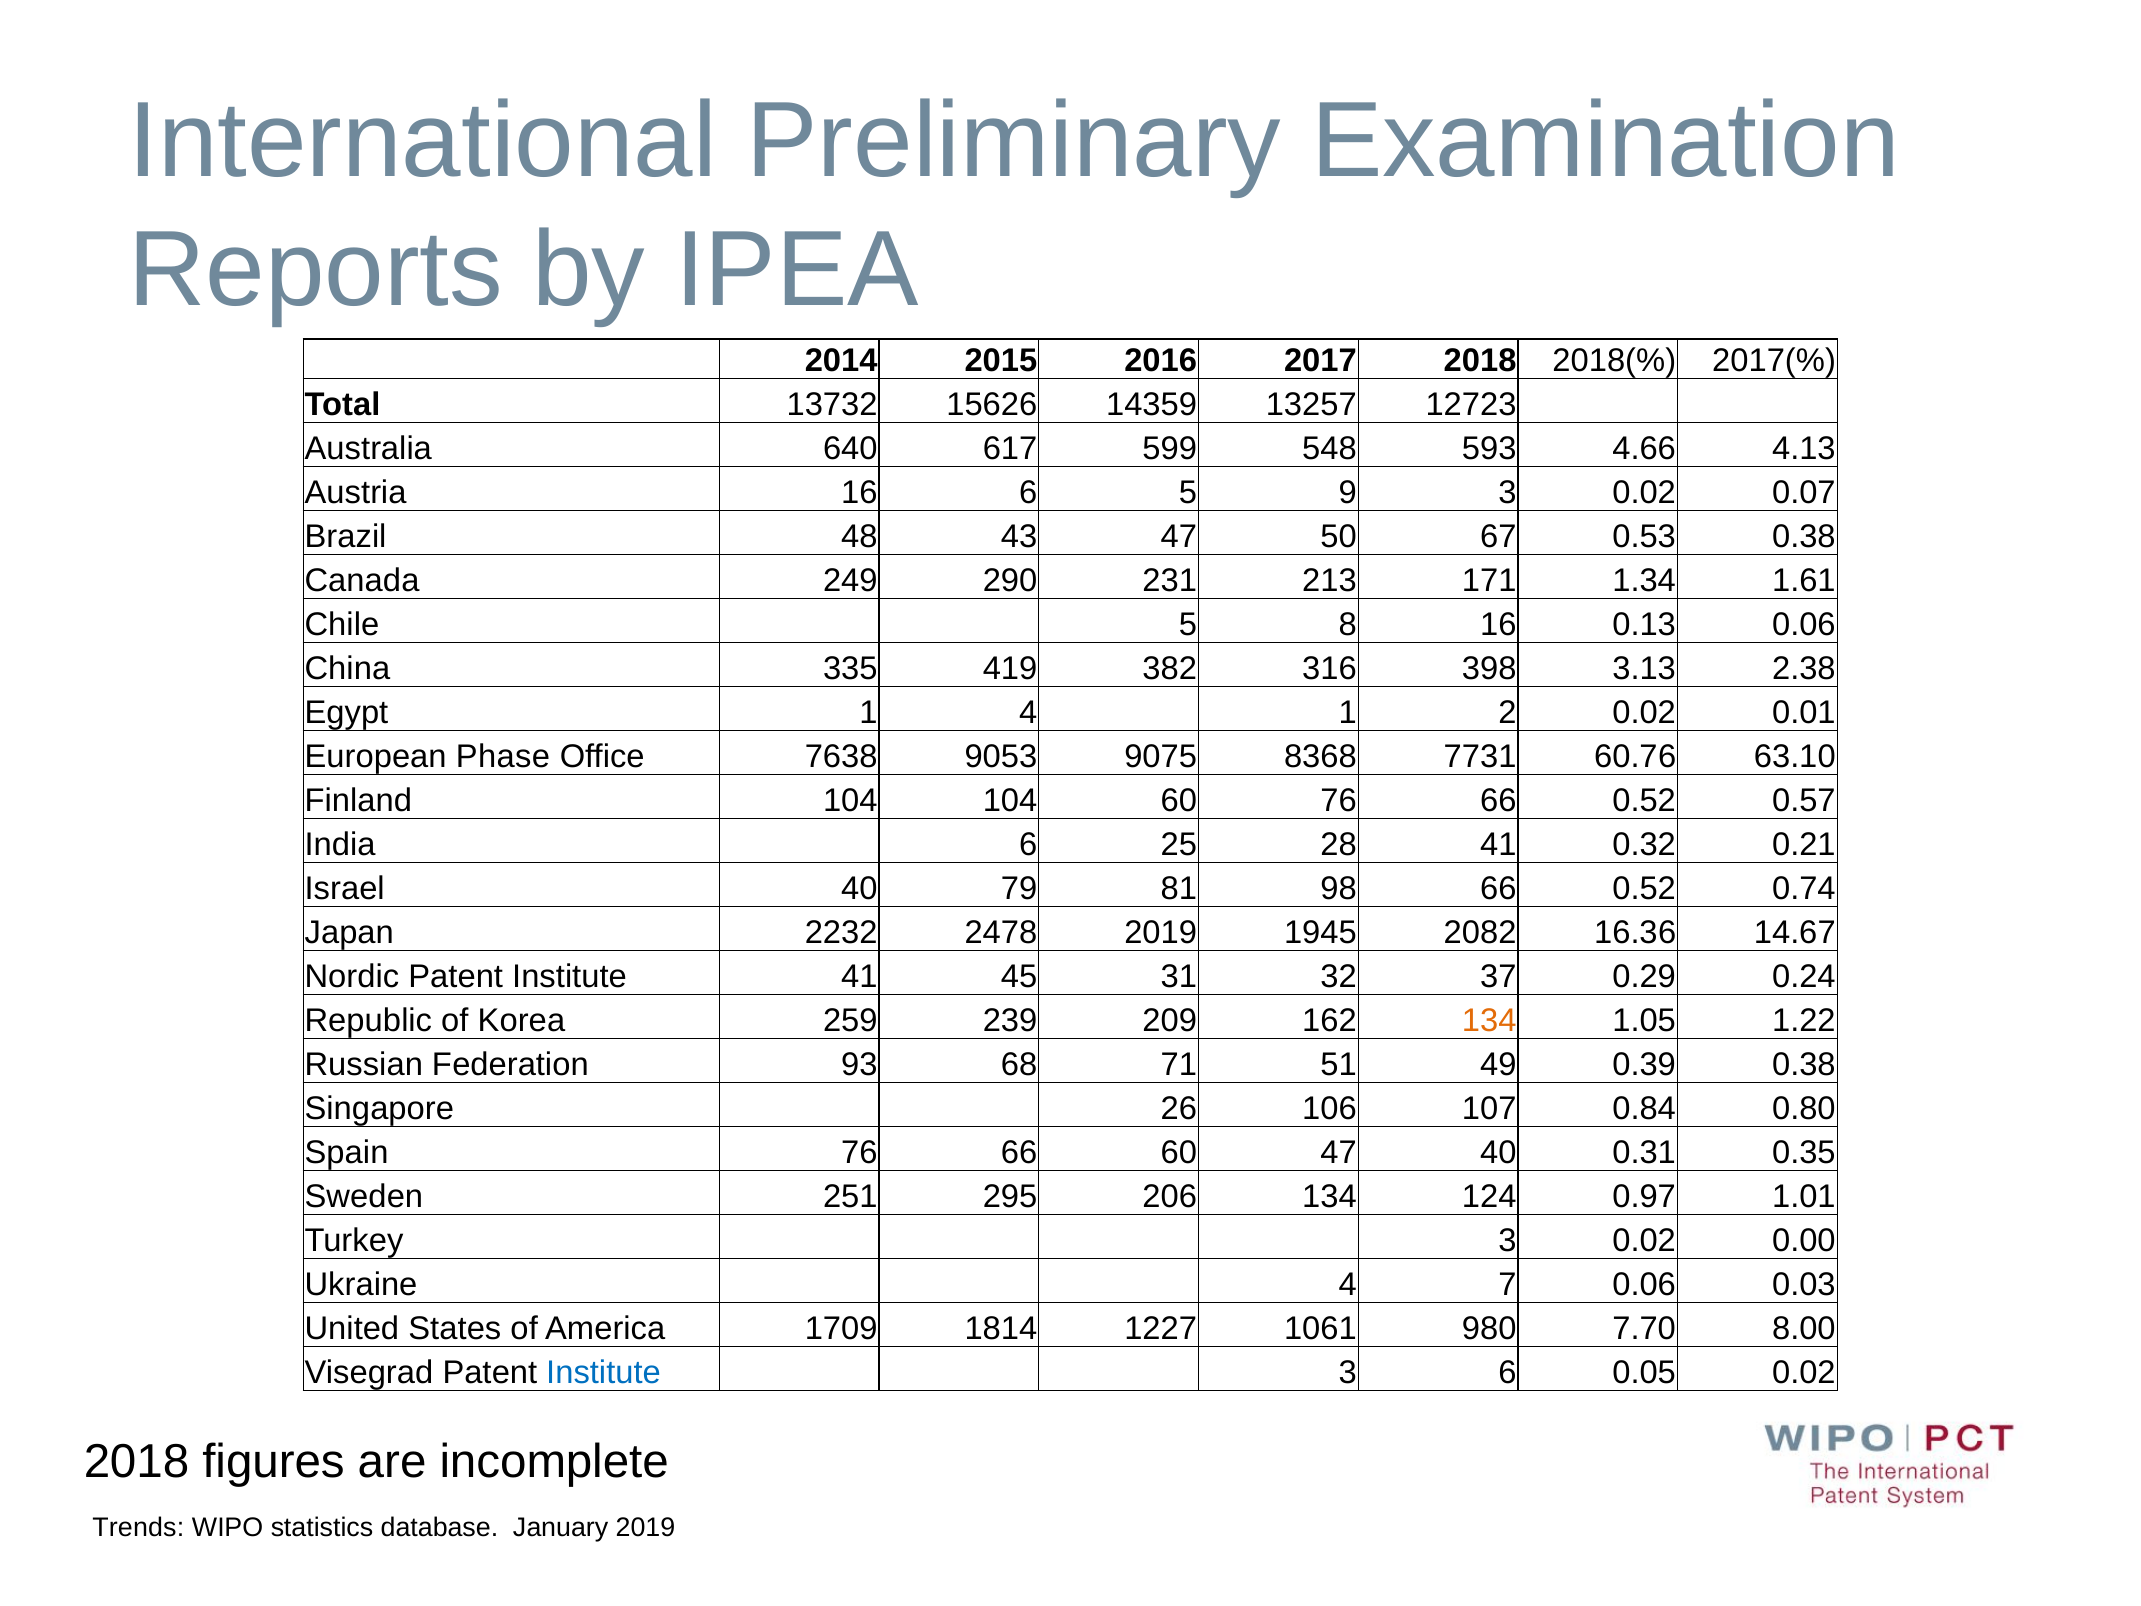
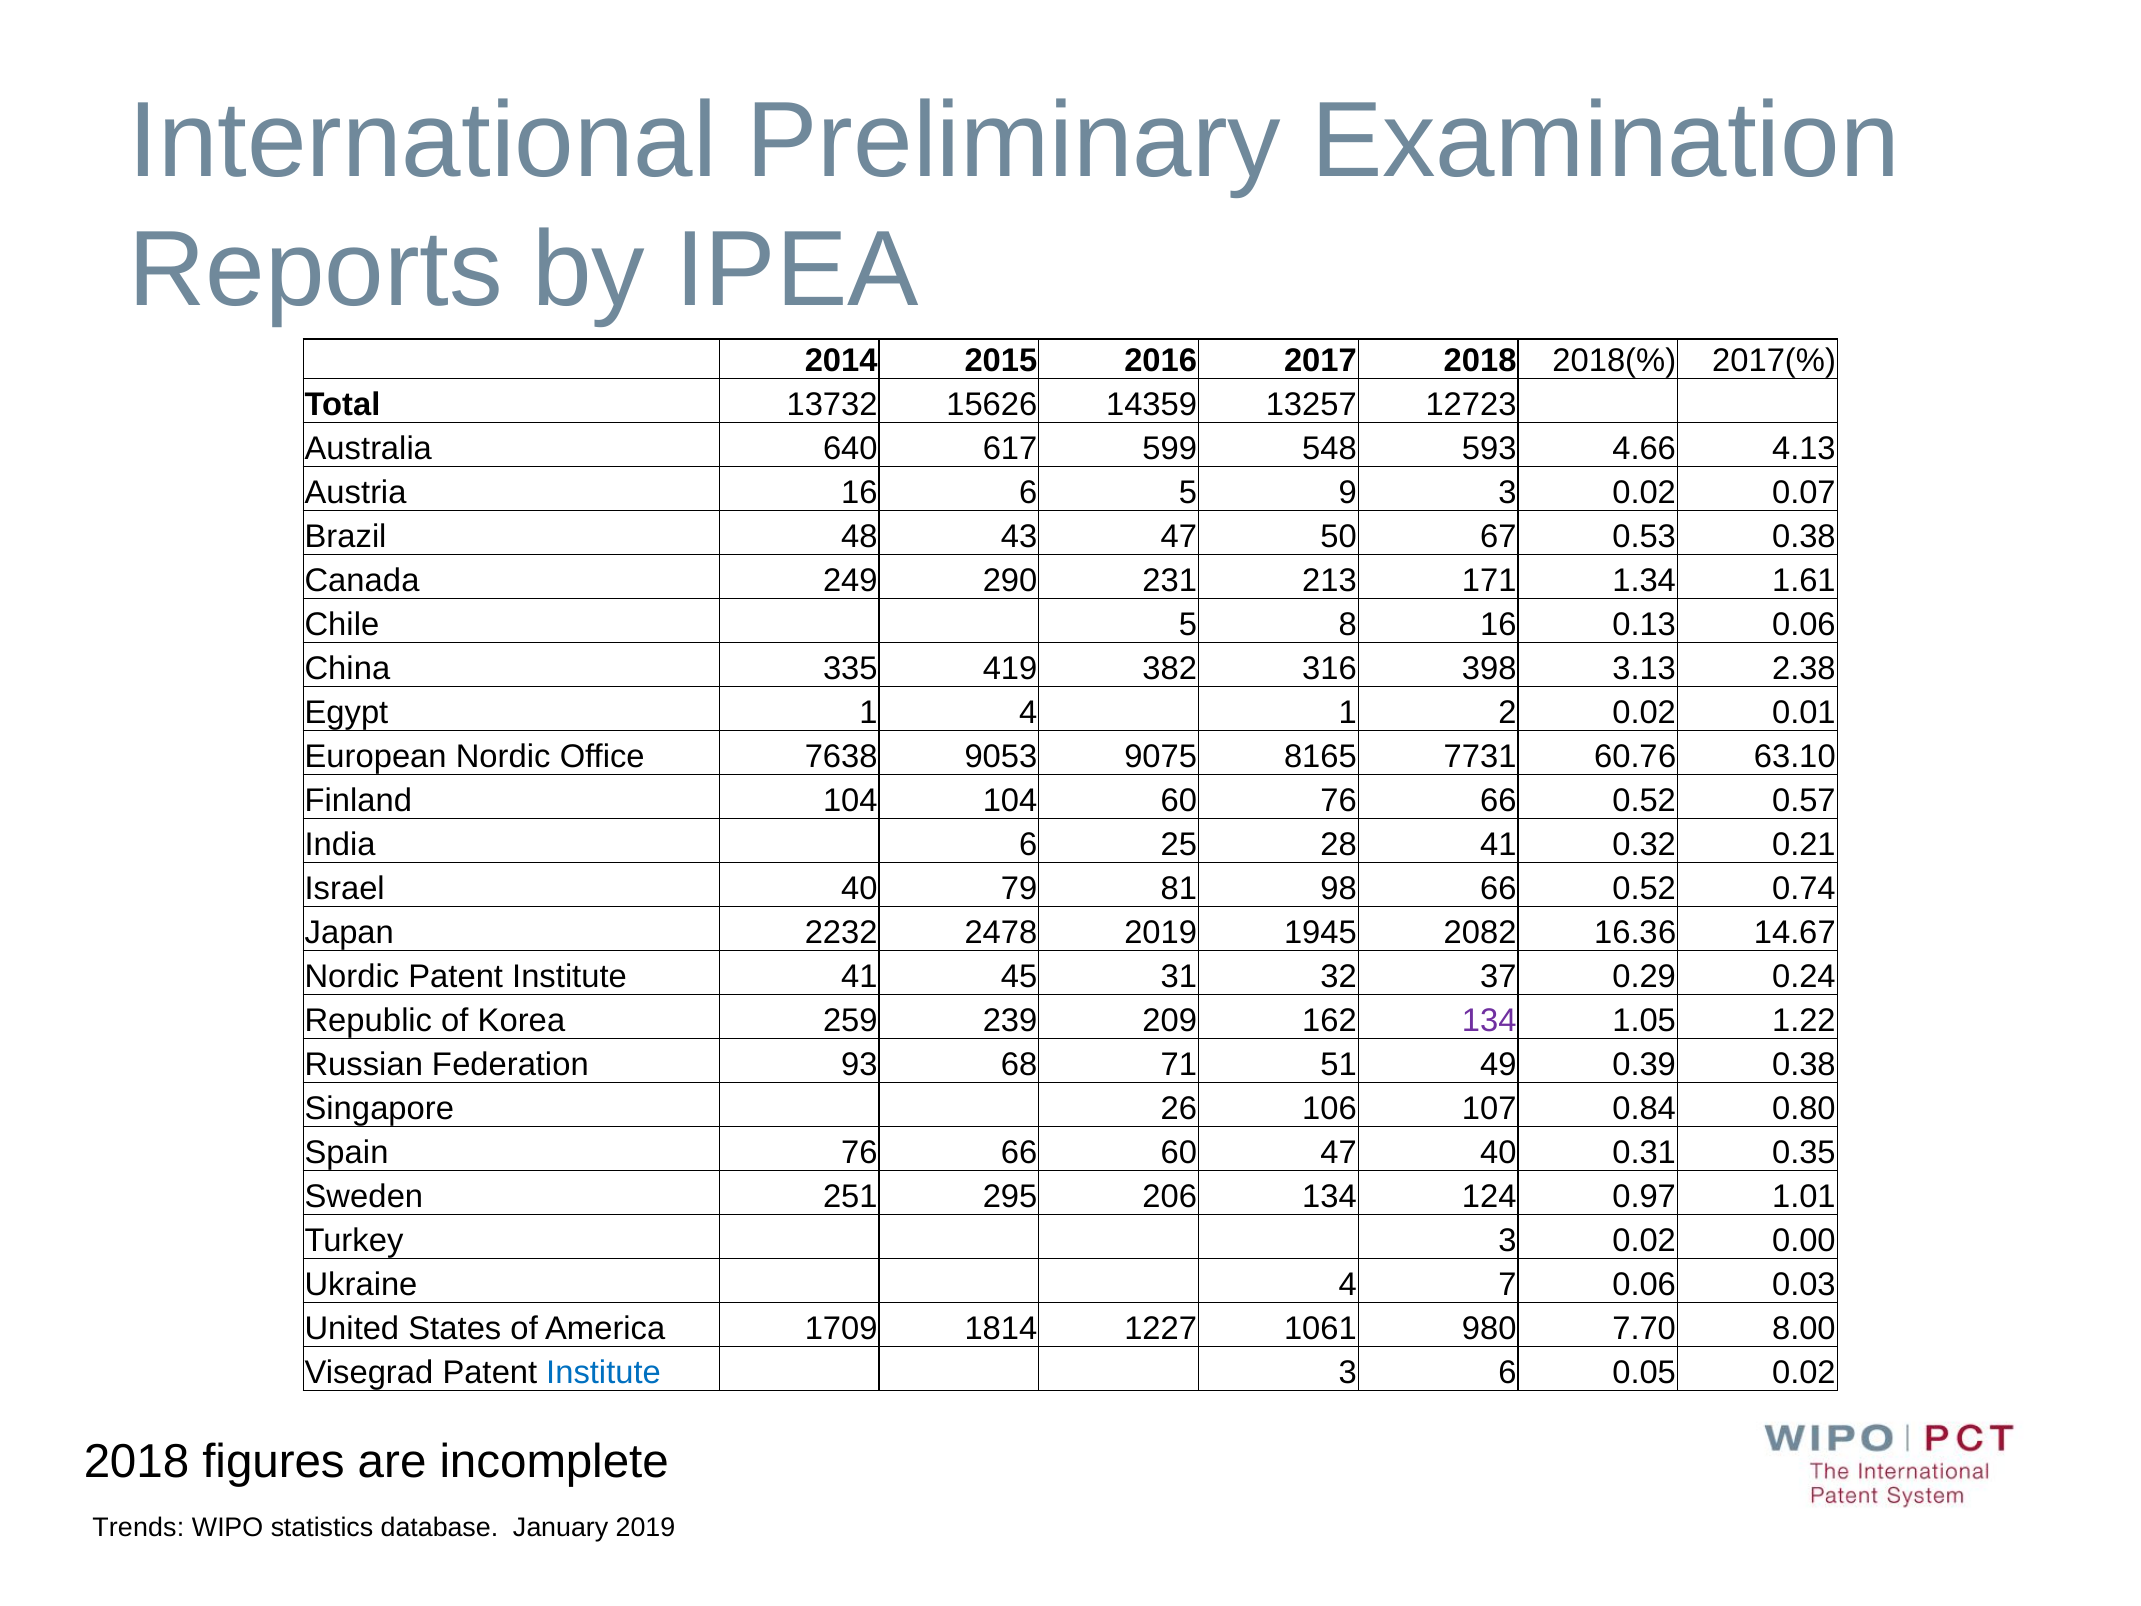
European Phase: Phase -> Nordic
8368: 8368 -> 8165
134 at (1489, 1021) colour: orange -> purple
